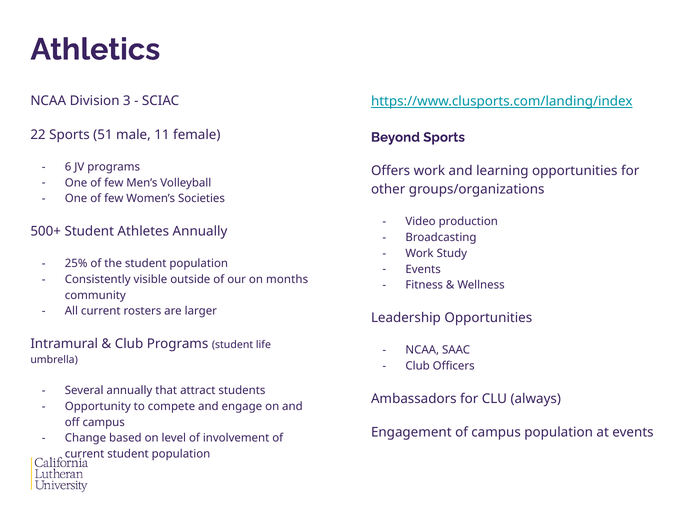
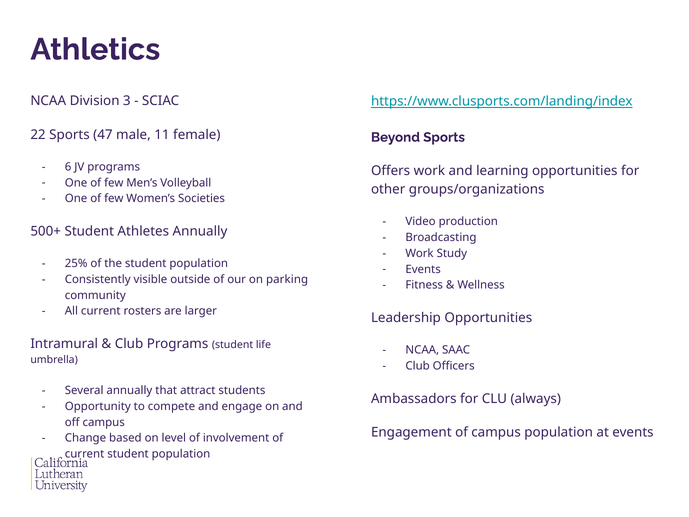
51: 51 -> 47
months: months -> parking
